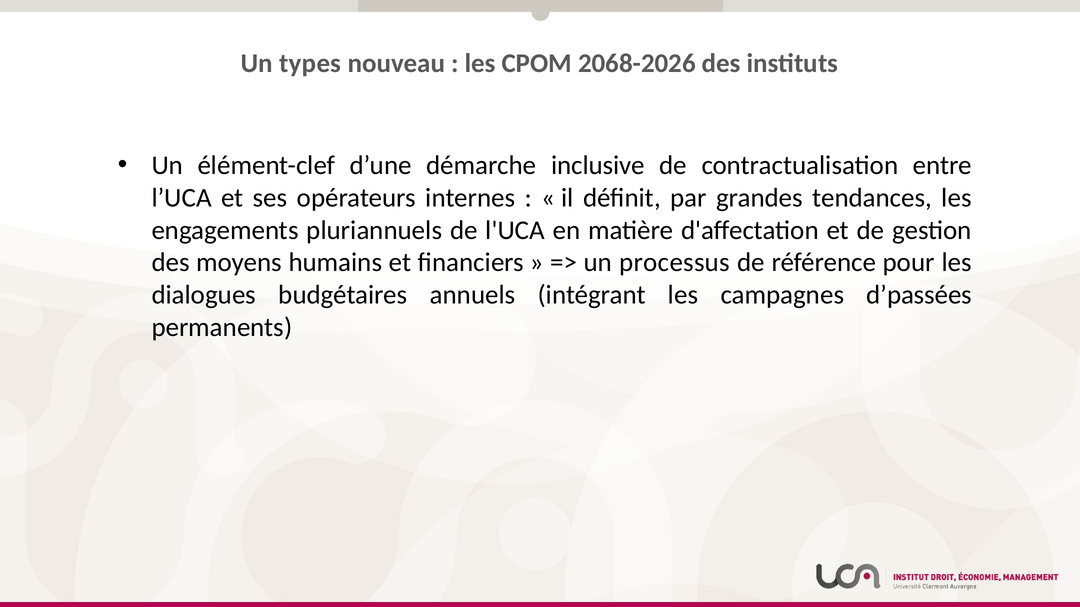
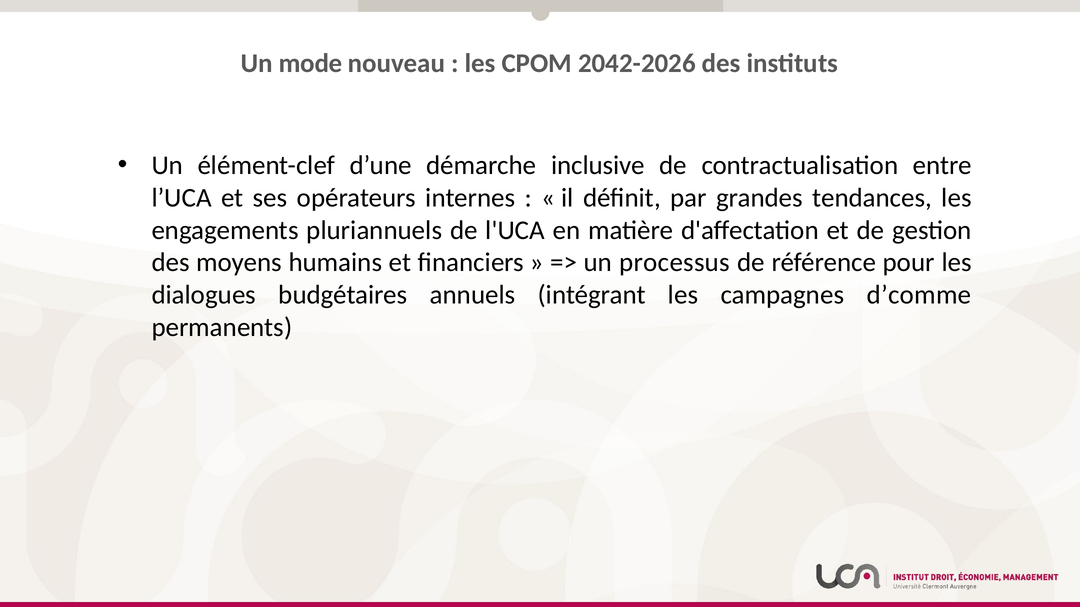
types: types -> mode
2068-2026: 2068-2026 -> 2042-2026
d’passées: d’passées -> d’comme
